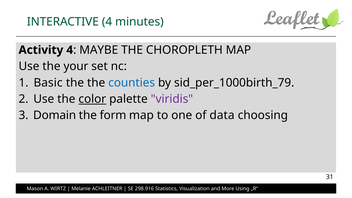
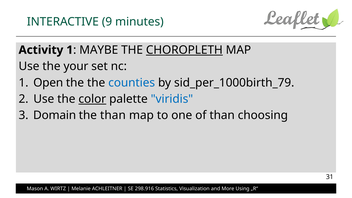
INTERACTIVE 4: 4 -> 9
Activity 4: 4 -> 1
CHOROPLETH underline: none -> present
Basic: Basic -> Open
viridis colour: purple -> blue
the form: form -> than
of data: data -> than
